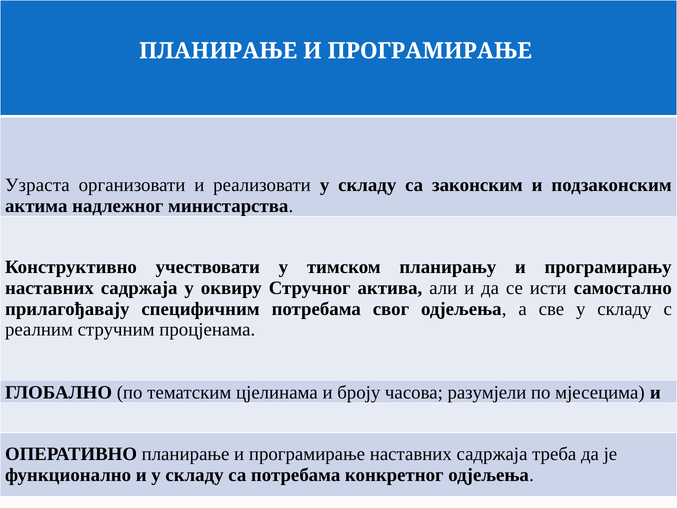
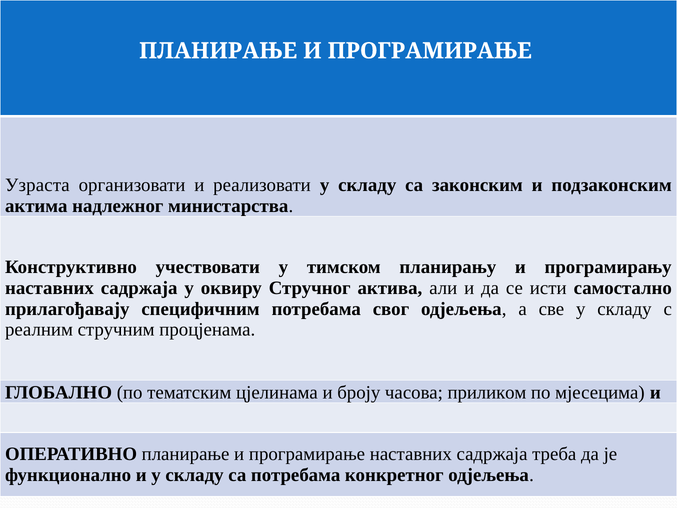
разумјели: разумјели -> приликом
